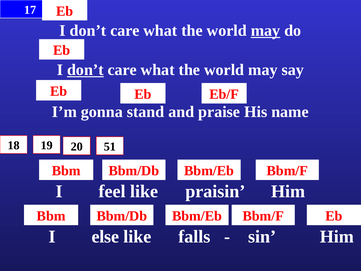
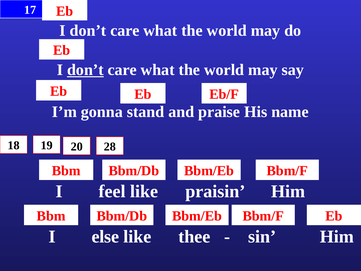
may at (266, 31) underline: present -> none
51: 51 -> 28
falls: falls -> thee
